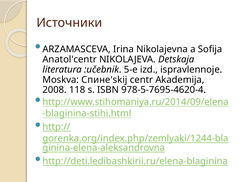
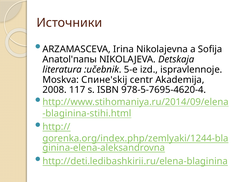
Anatol'centr: Anatol'centr -> Anatol'папы
118: 118 -> 117
